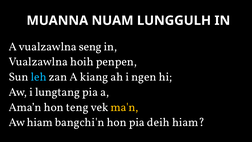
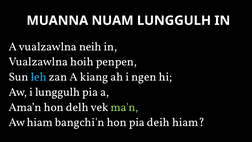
seng: seng -> neih
i lungtang: lungtang -> lunggulh
teng: teng -> delh
ma'n colour: yellow -> light green
